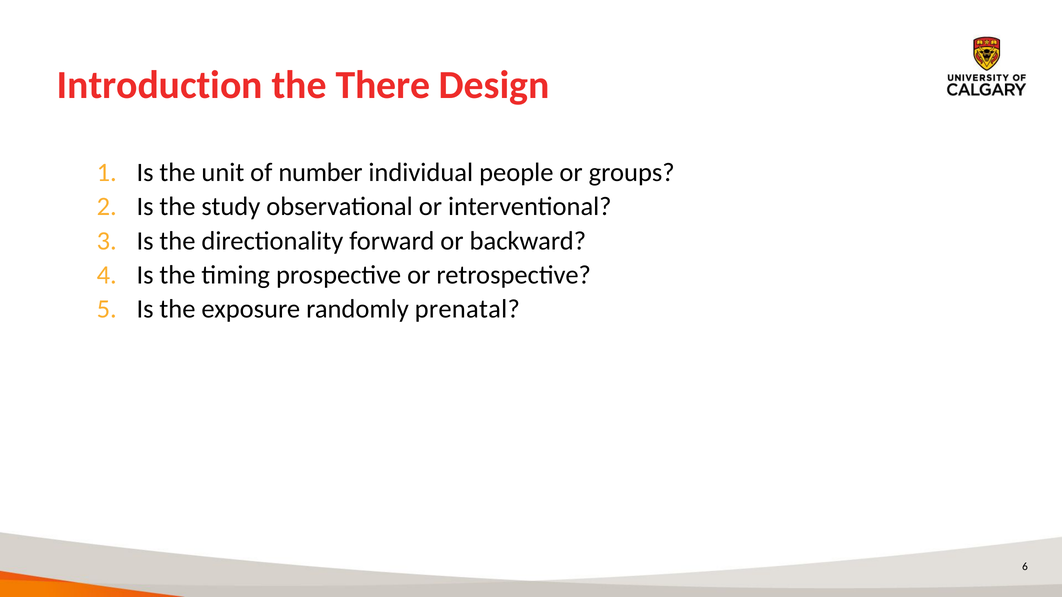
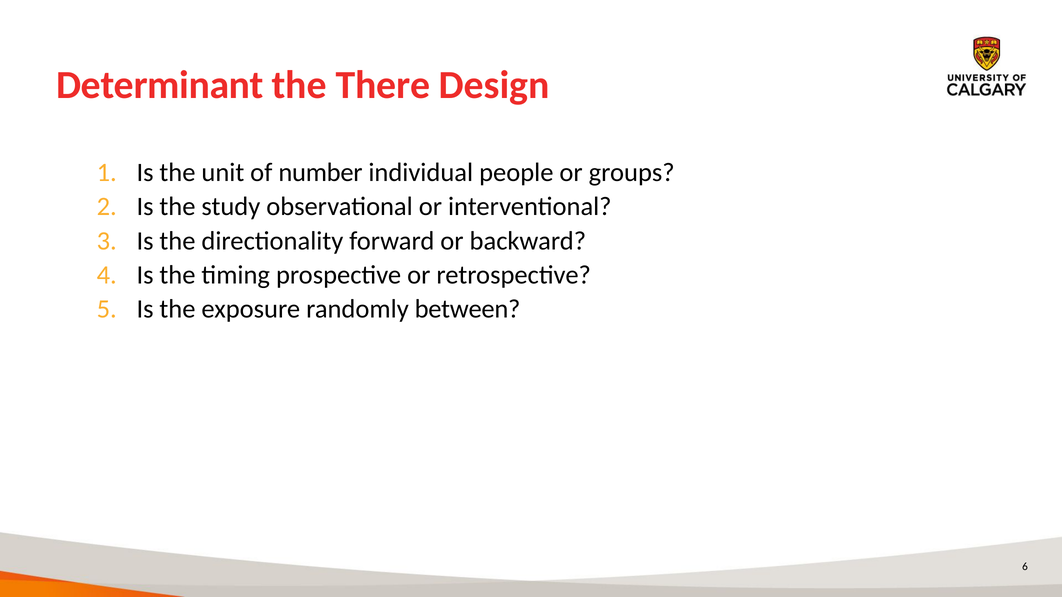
Introduction: Introduction -> Determinant
prenatal: prenatal -> between
